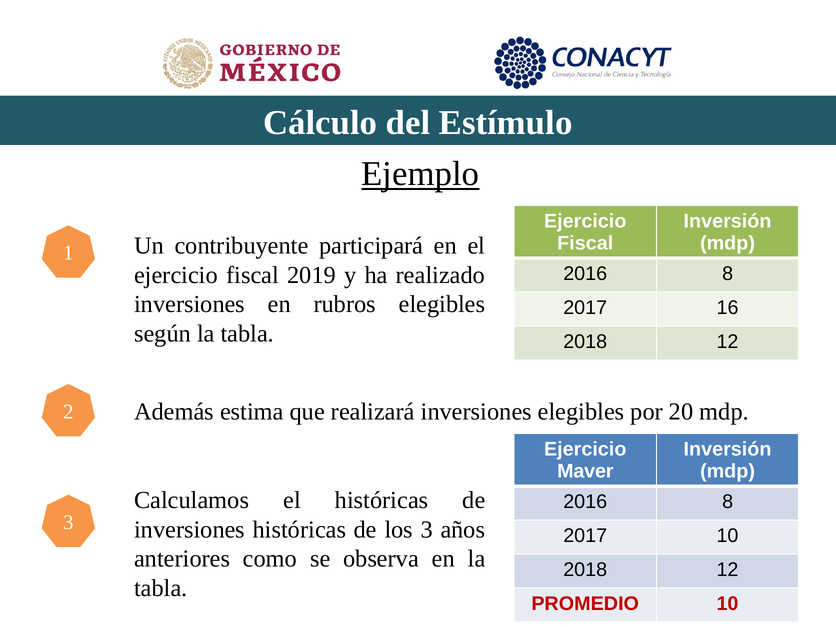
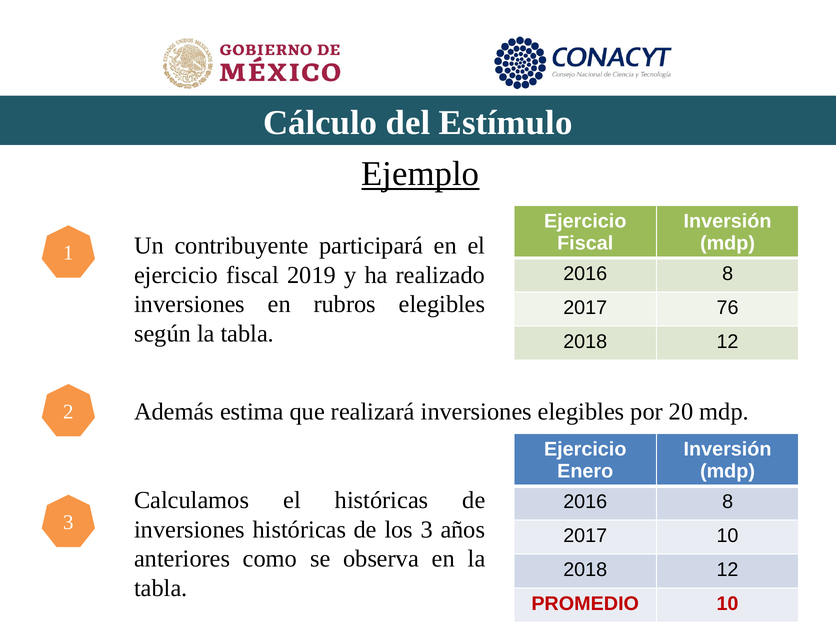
16: 16 -> 76
Maver: Maver -> Enero
